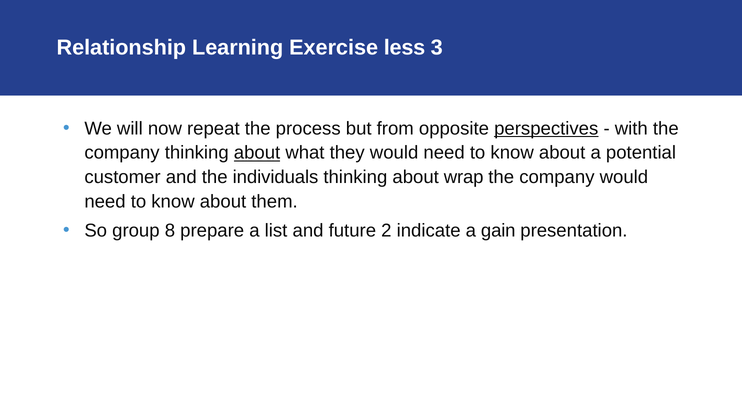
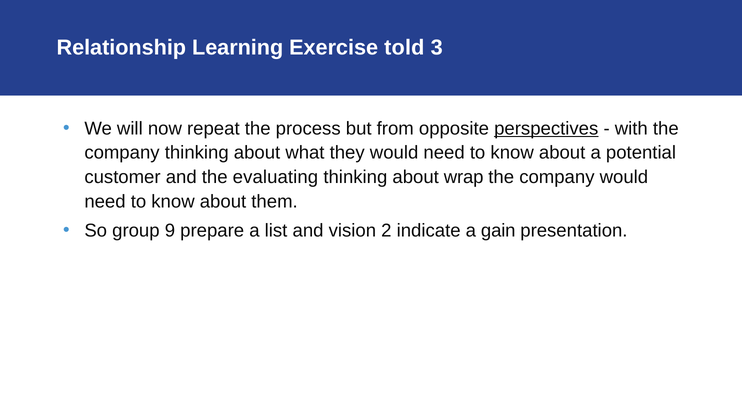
less: less -> told
about at (257, 153) underline: present -> none
individuals: individuals -> evaluating
8: 8 -> 9
future: future -> vision
